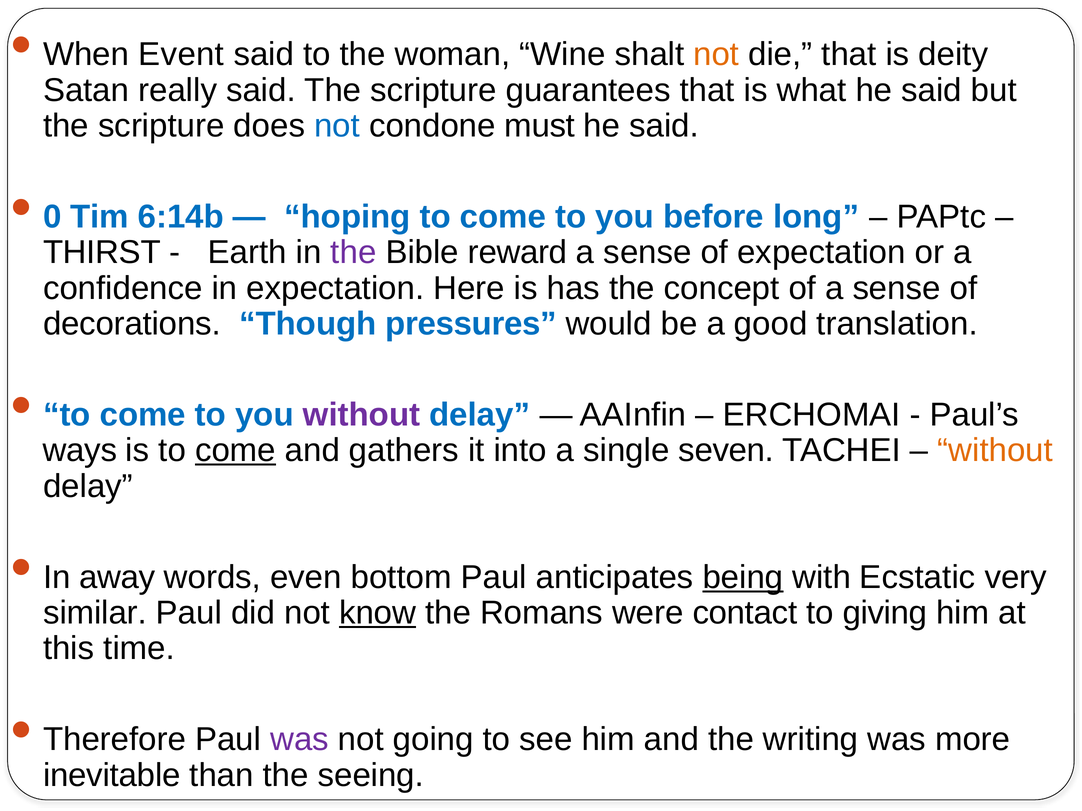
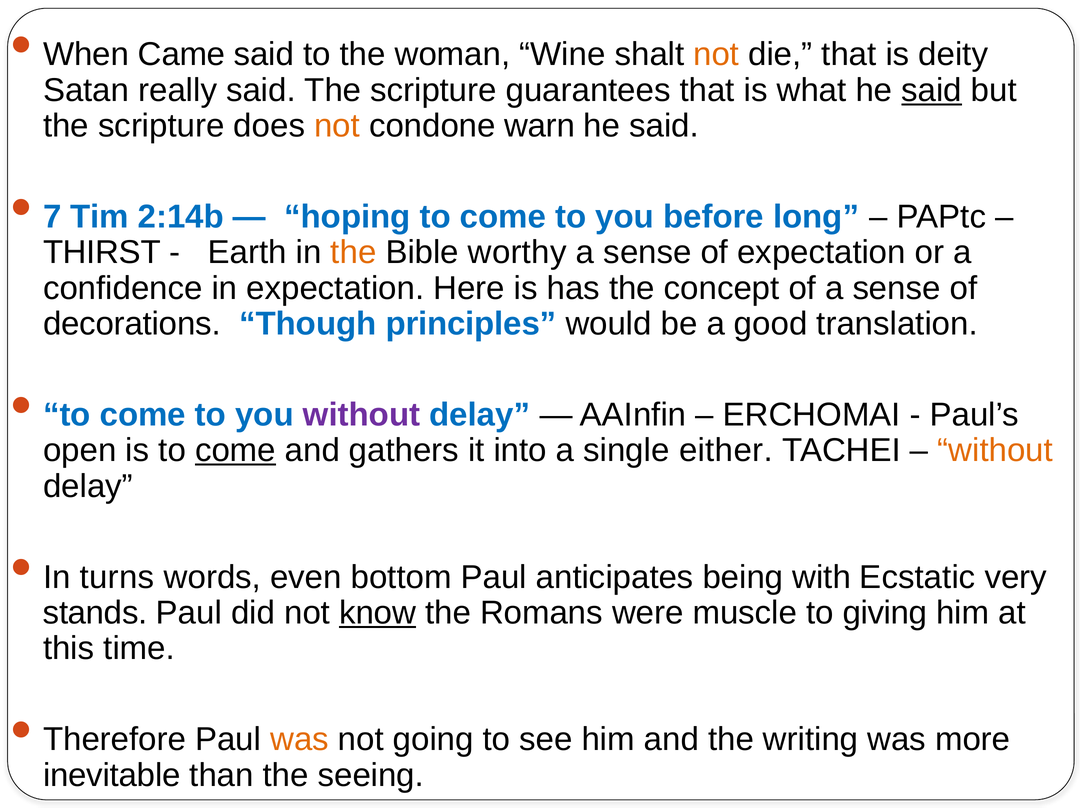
Event: Event -> Came
said at (932, 90) underline: none -> present
not at (337, 126) colour: blue -> orange
must: must -> warn
0: 0 -> 7
6:14b: 6:14b -> 2:14b
the at (353, 253) colour: purple -> orange
reward: reward -> worthy
pressures: pressures -> principles
ways: ways -> open
seven: seven -> either
away: away -> turns
being underline: present -> none
similar: similar -> stands
contact: contact -> muscle
was at (300, 740) colour: purple -> orange
